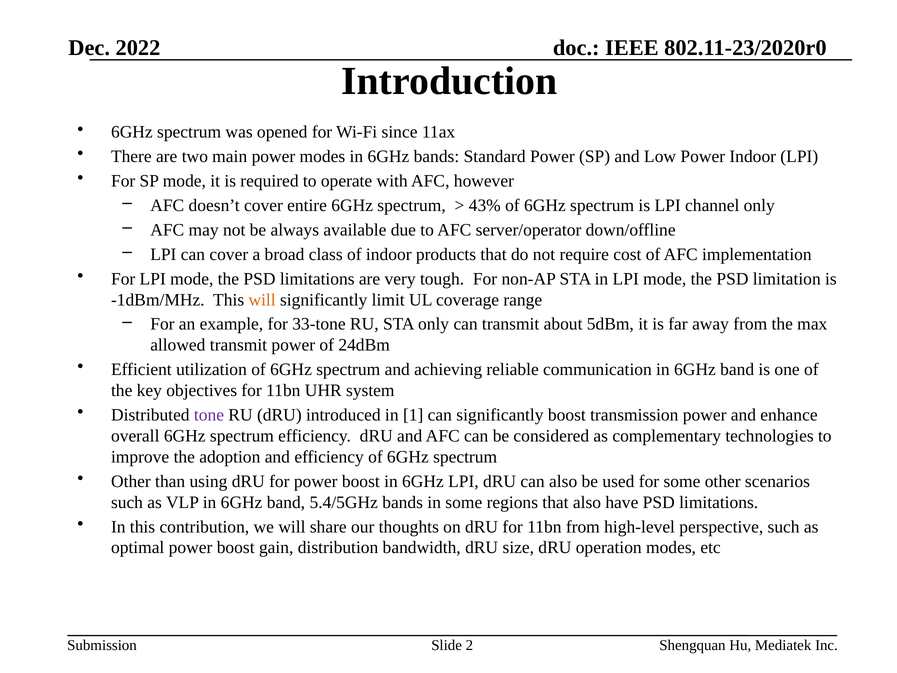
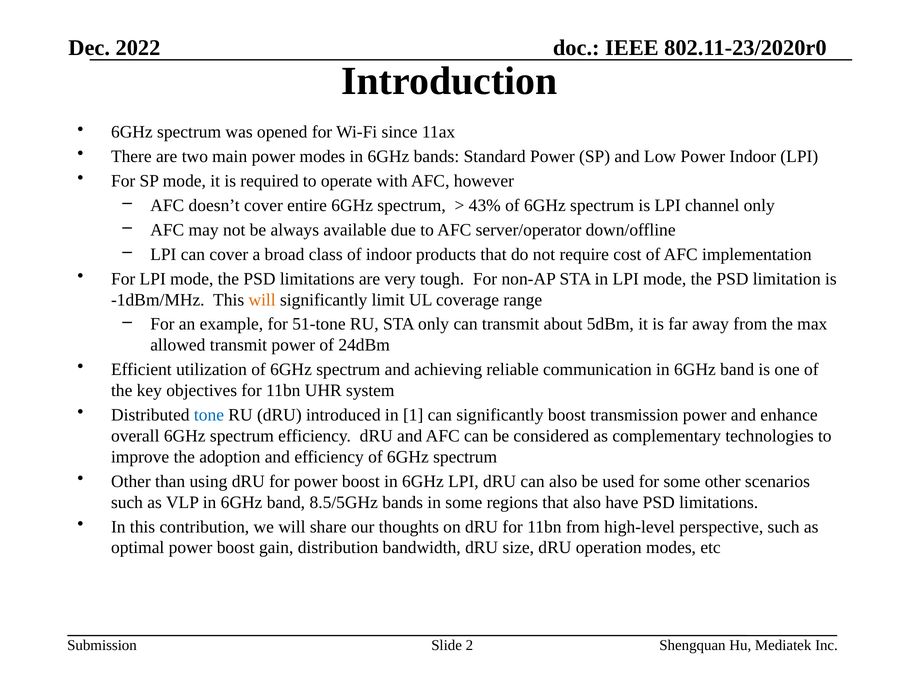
33-tone: 33-tone -> 51-tone
tone colour: purple -> blue
5.4/5GHz: 5.4/5GHz -> 8.5/5GHz
